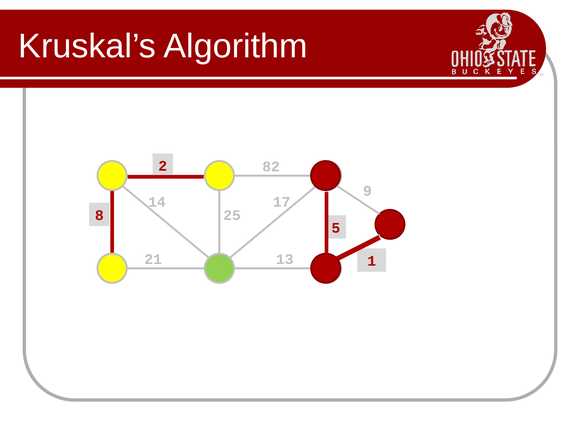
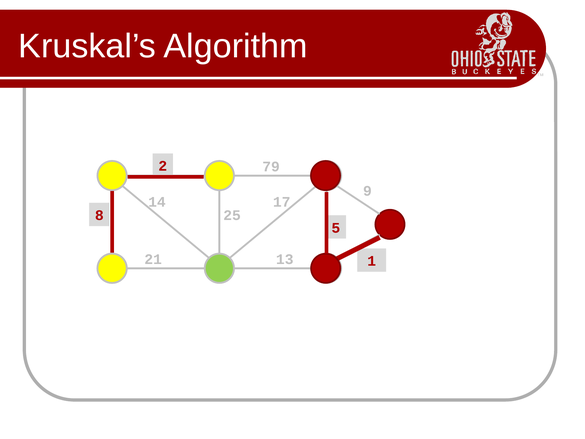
82: 82 -> 79
